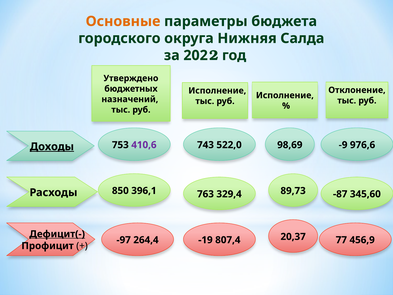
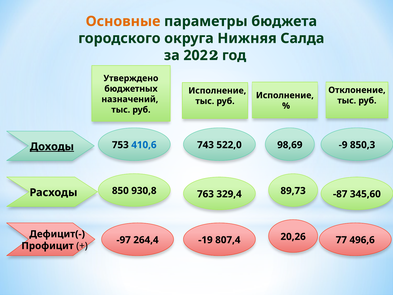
410,6 colour: purple -> blue
976,6: 976,6 -> 850,3
396,1: 396,1 -> 930,8
Дефицит(- underline: present -> none
20,37: 20,37 -> 20,26
456,9: 456,9 -> 496,6
